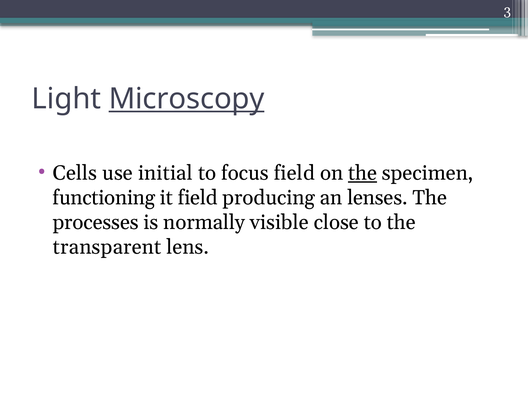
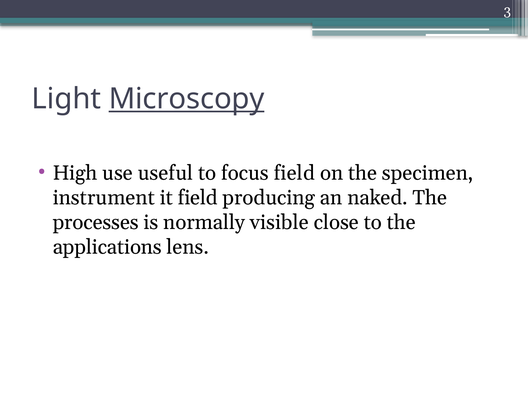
Cells: Cells -> High
initial: initial -> useful
the at (363, 173) underline: present -> none
functioning: functioning -> instrument
lenses: lenses -> naked
transparent: transparent -> applications
